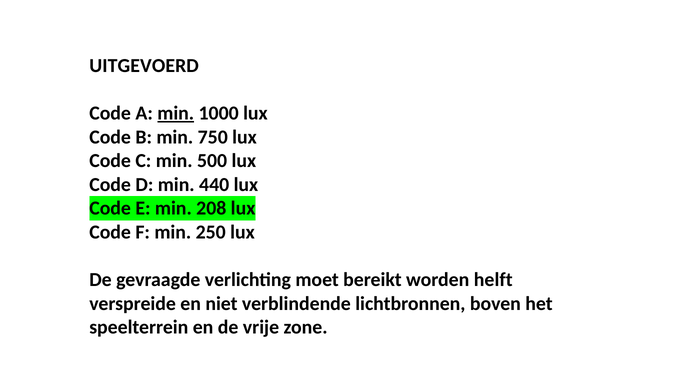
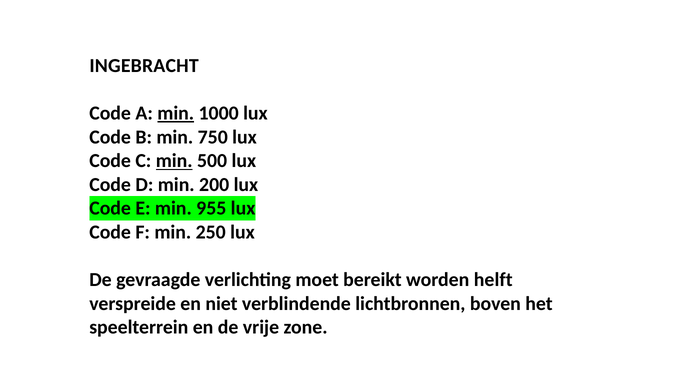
UITGEVOERD: UITGEVOERD -> INGEBRACHT
min at (174, 161) underline: none -> present
440: 440 -> 200
208: 208 -> 955
